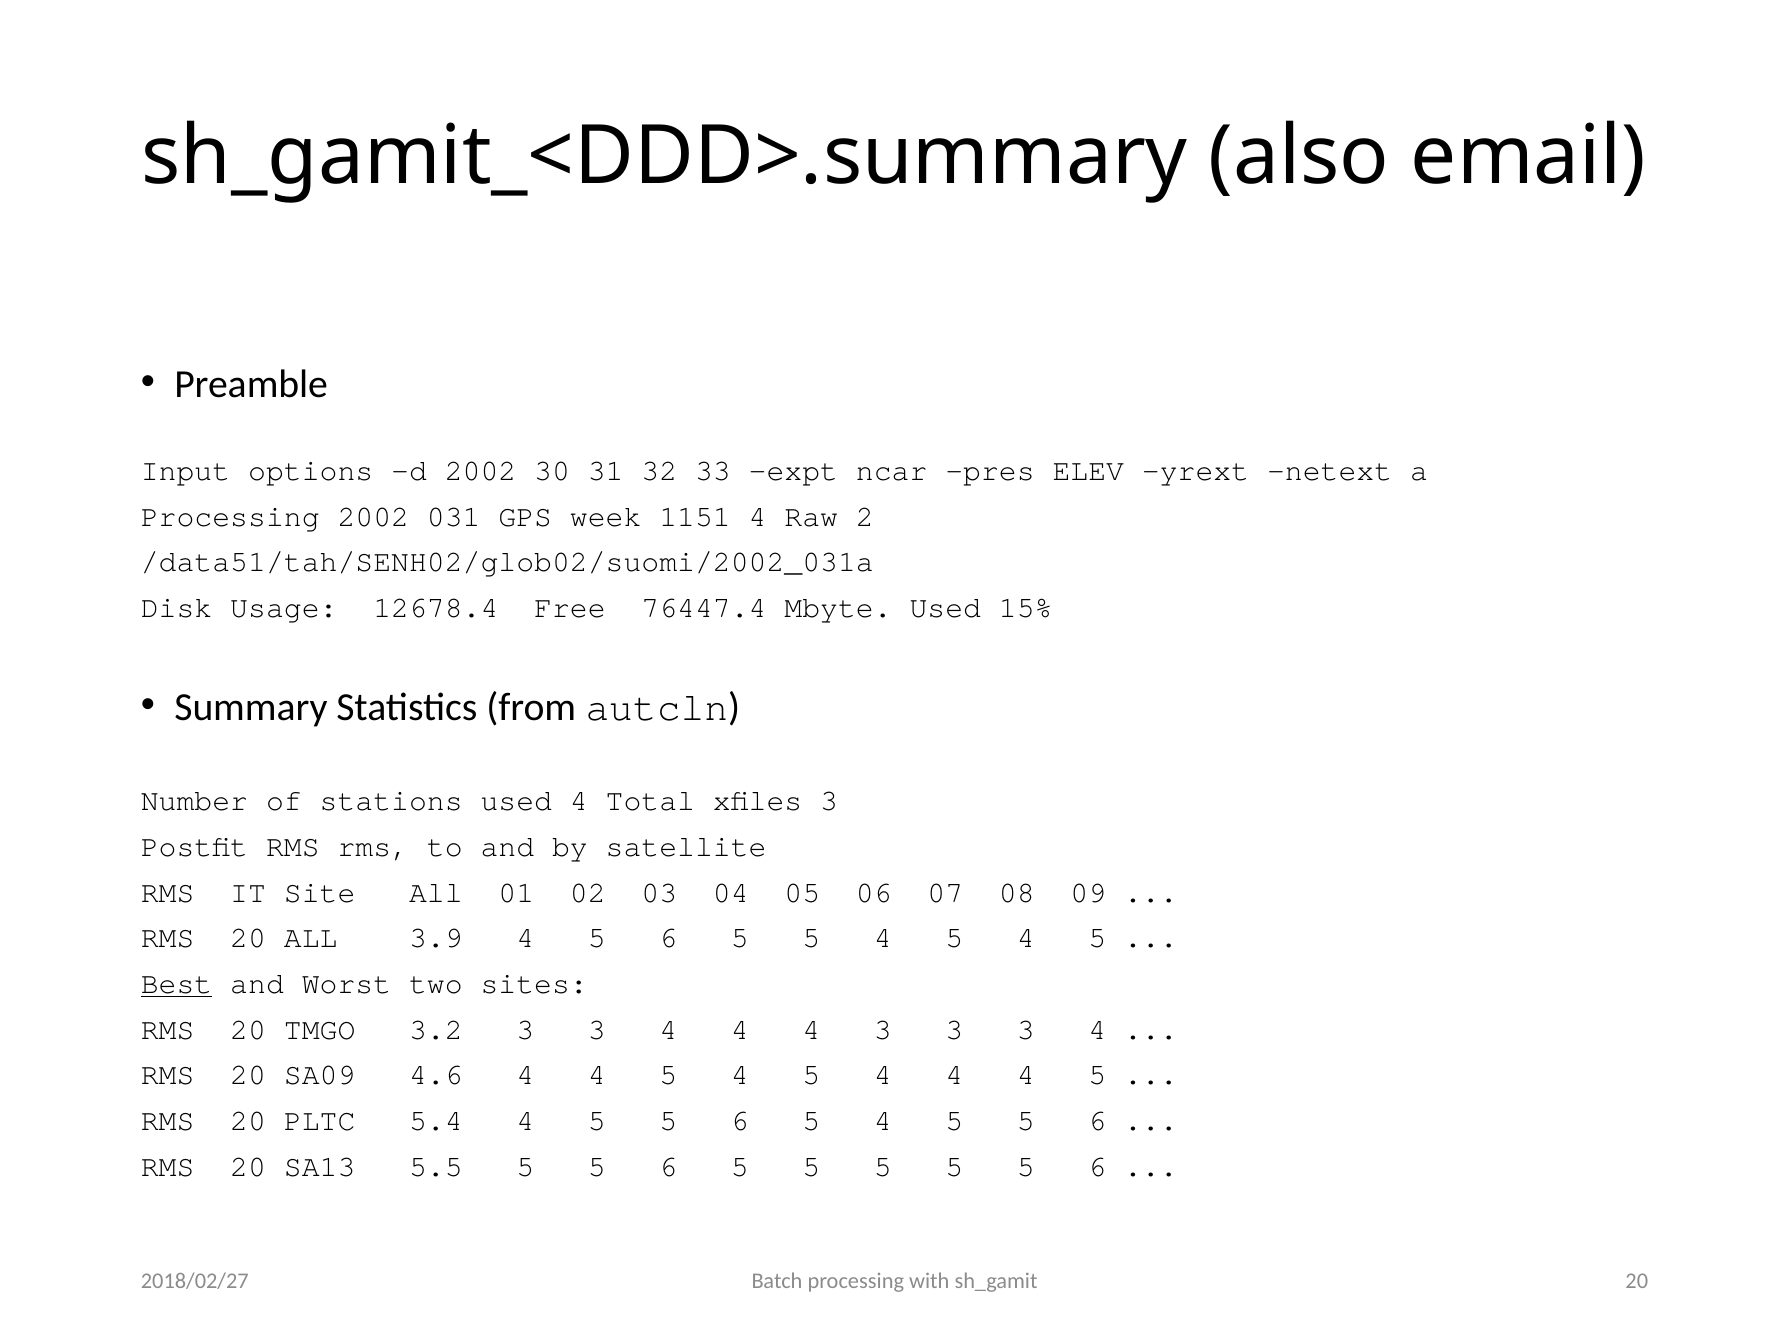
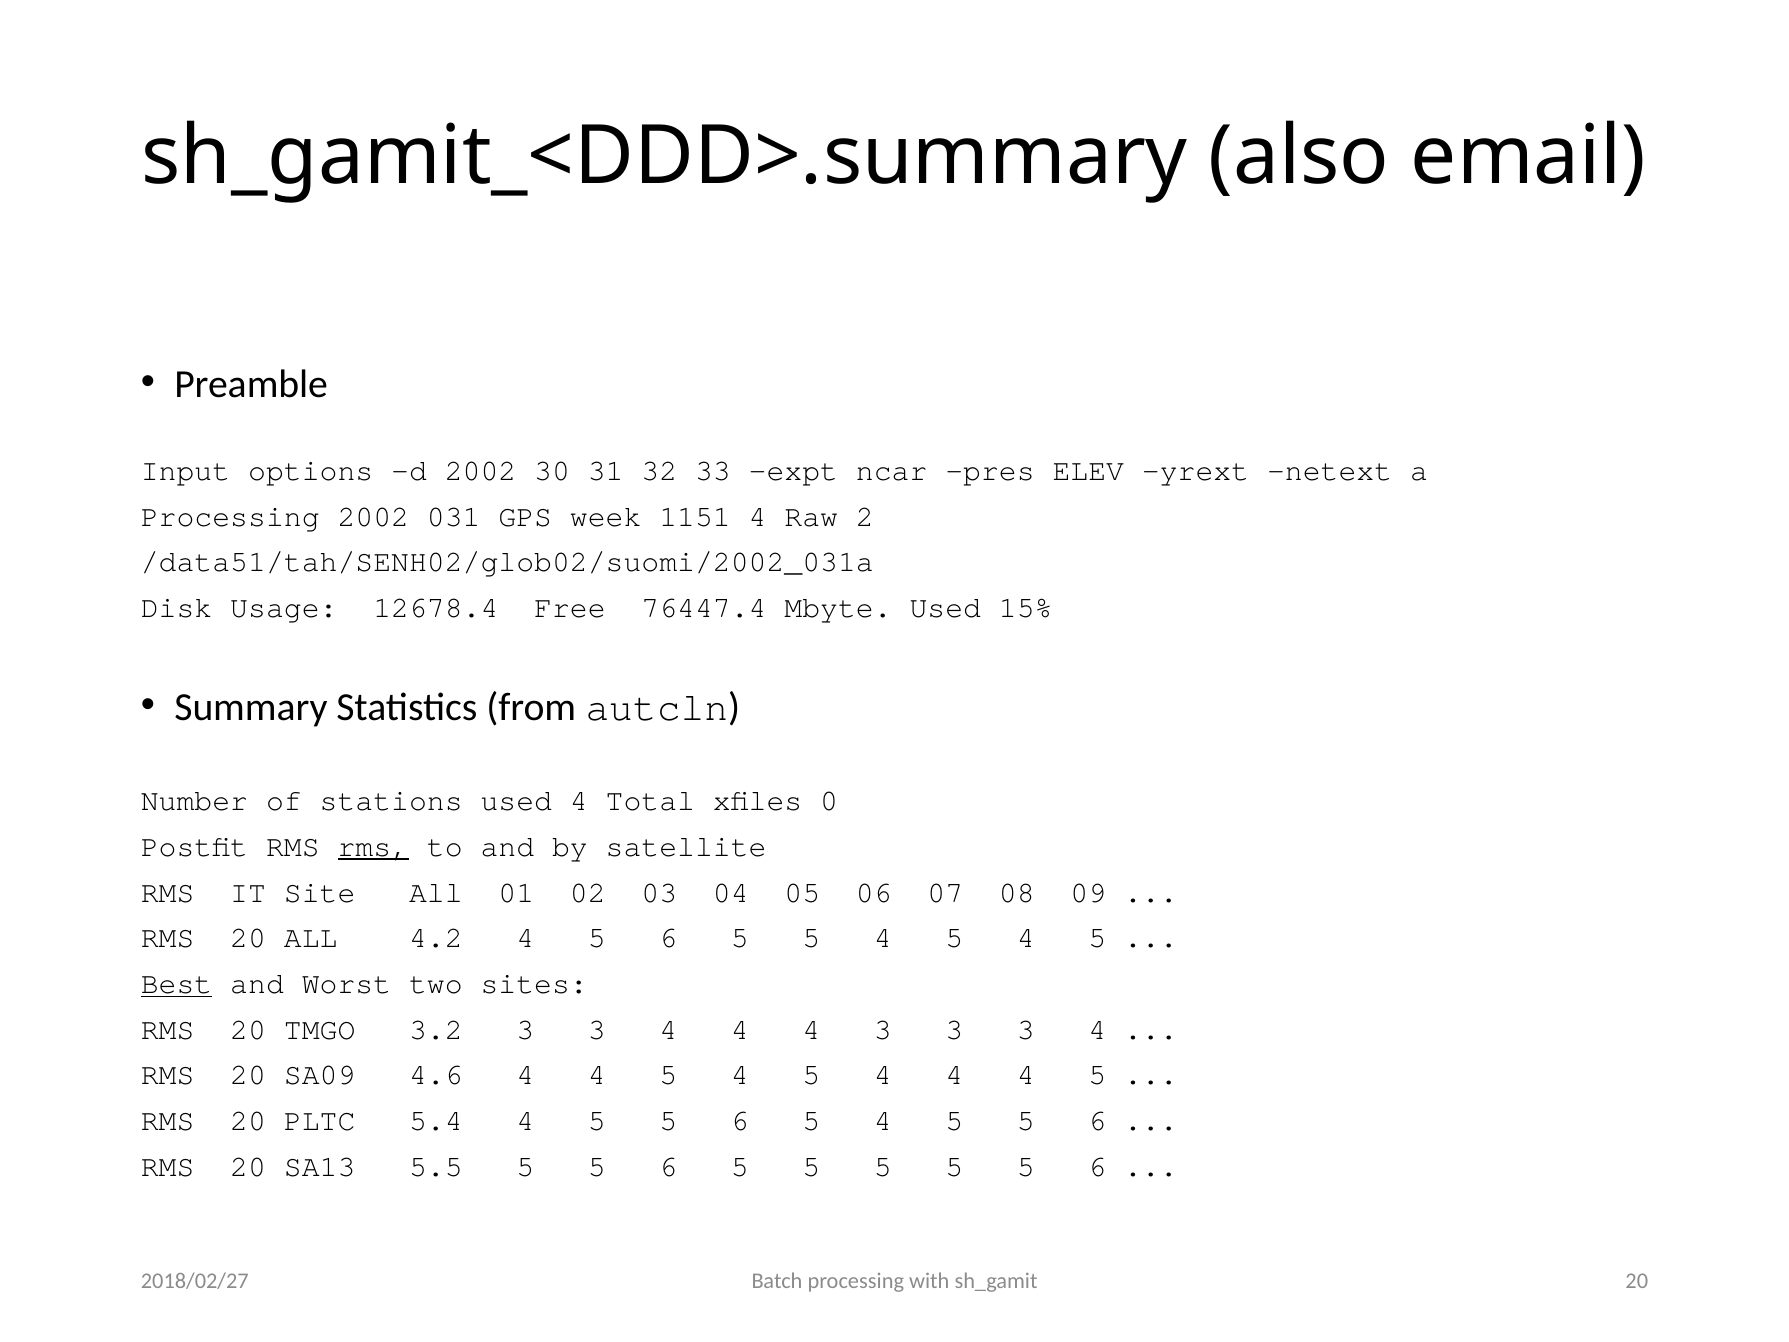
xfiles 3: 3 -> 0
rms at (373, 846) underline: none -> present
3.9: 3.9 -> 4.2
